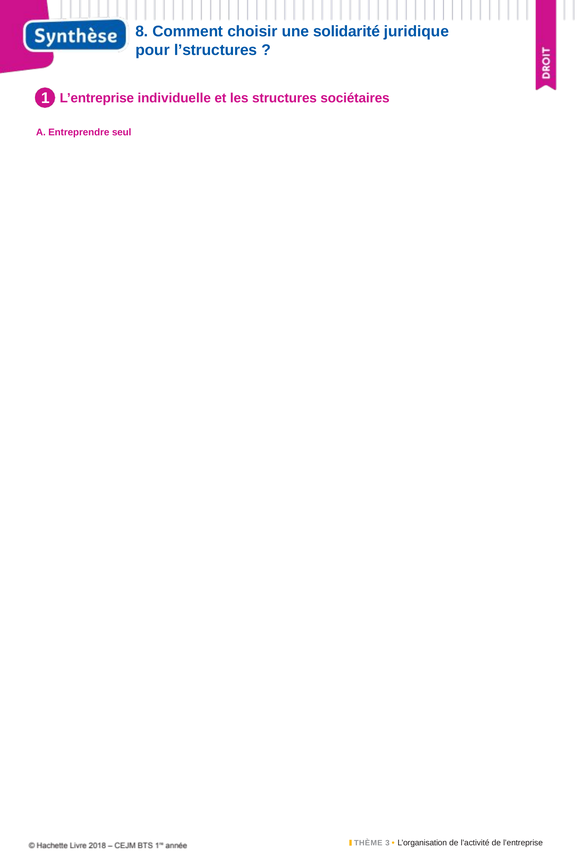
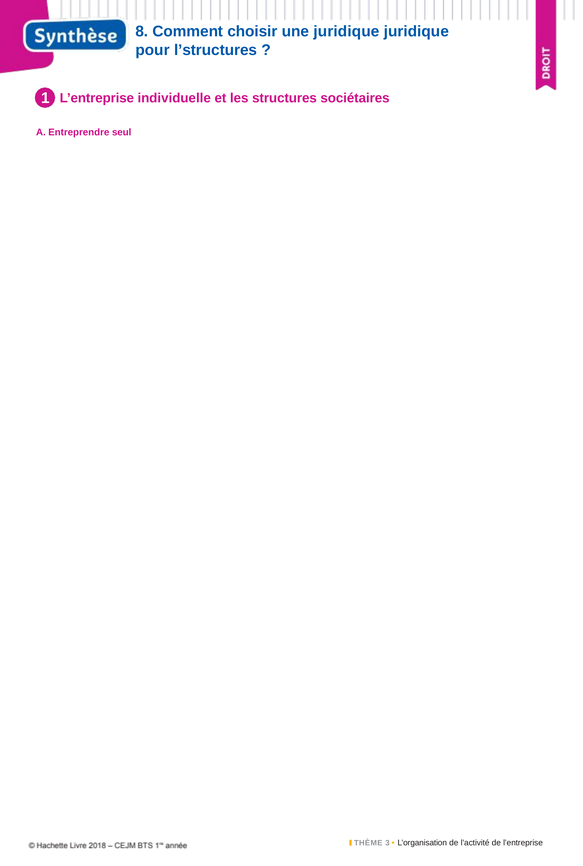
une solidarité: solidarité -> juridique
